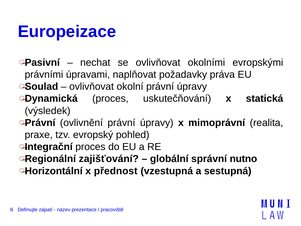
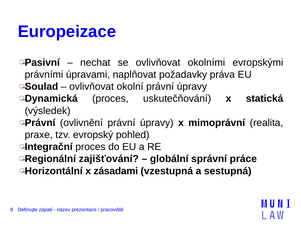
nutno: nutno -> práce
přednost: přednost -> zásadami
